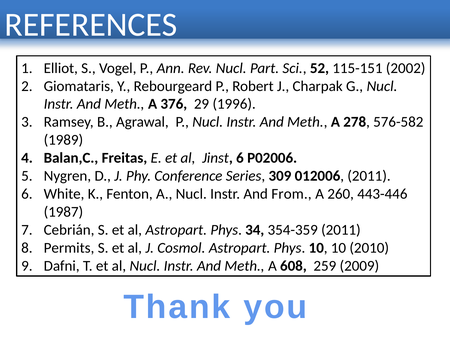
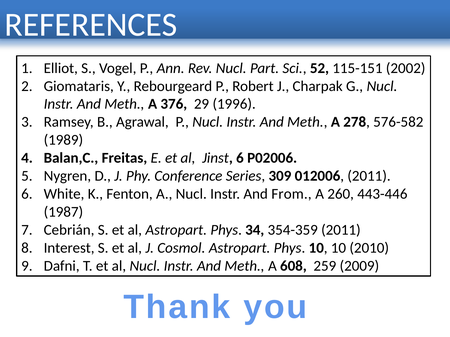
Permits: Permits -> Interest
